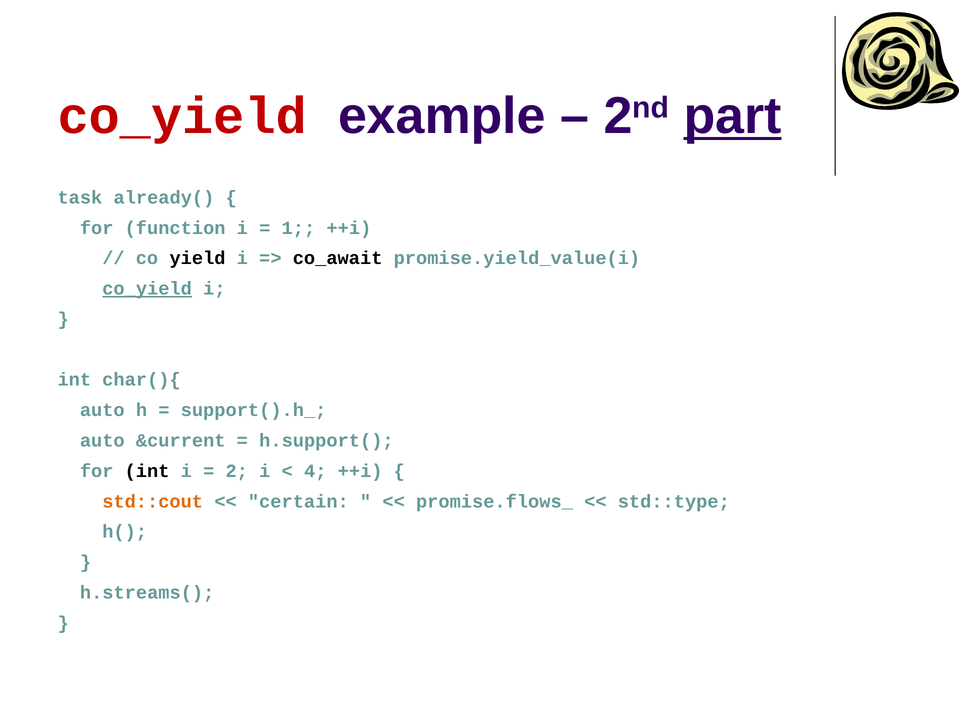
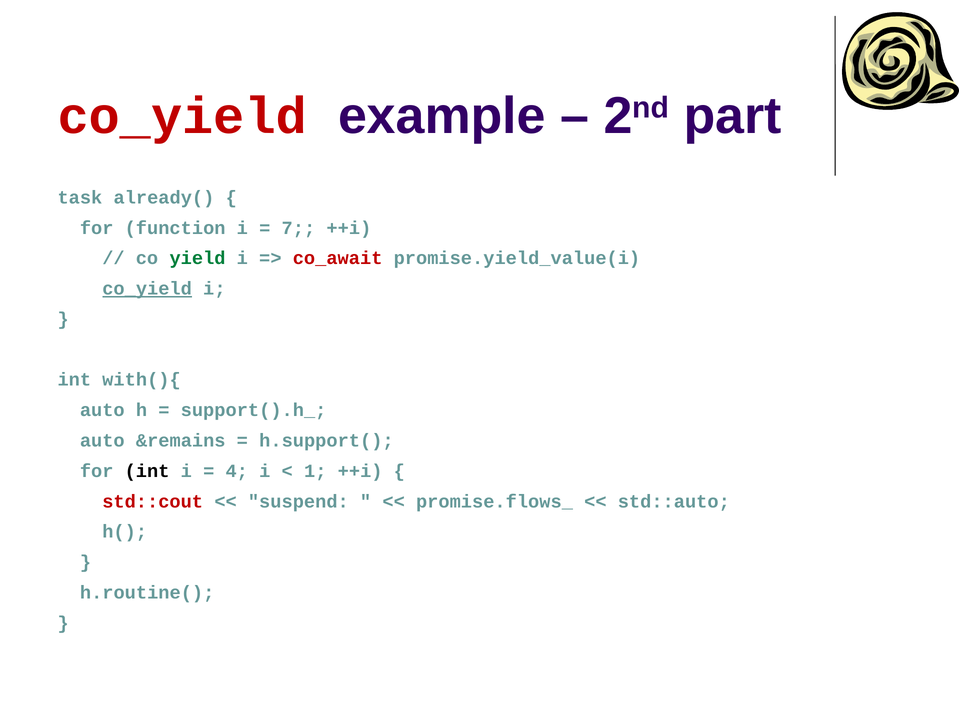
part underline: present -> none
1: 1 -> 7
yield colour: black -> green
co_await colour: black -> red
char(){: char(){ -> with(){
&current: &current -> &remains
2: 2 -> 4
4: 4 -> 1
std::cout colour: orange -> red
certain: certain -> suspend
std::type: std::type -> std::auto
h.streams(: h.streams( -> h.routine(
